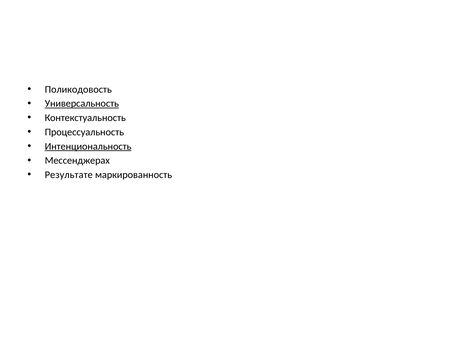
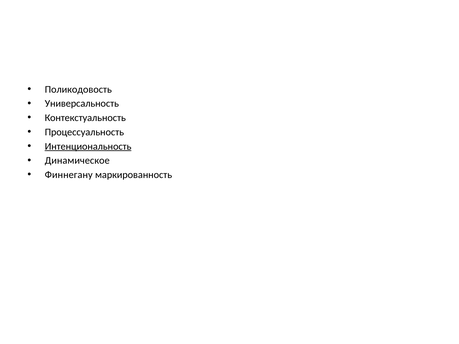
Универсальность underline: present -> none
Мессенджерах: Мессенджерах -> Динамическое
Результате: Результате -> Финнегану
